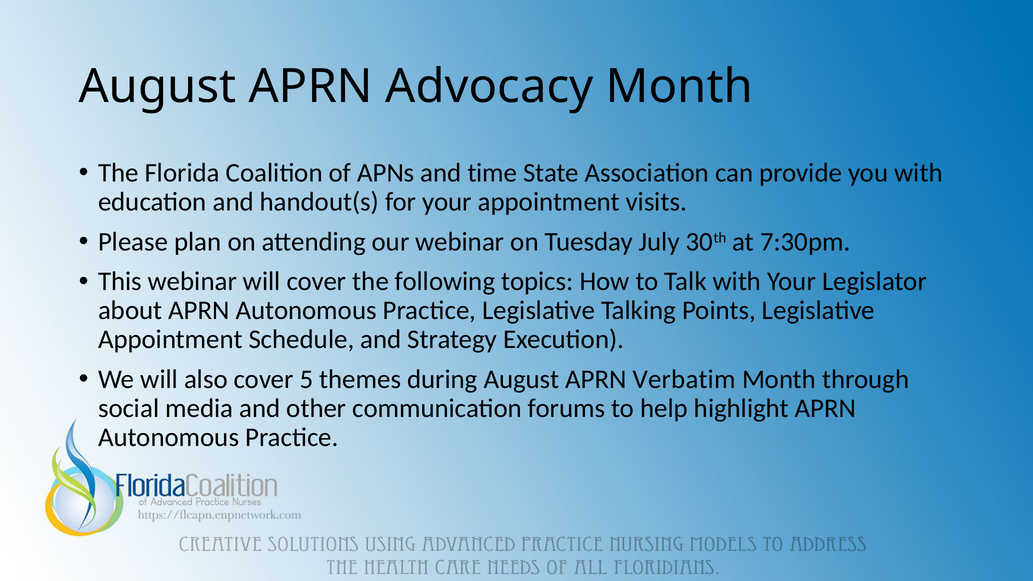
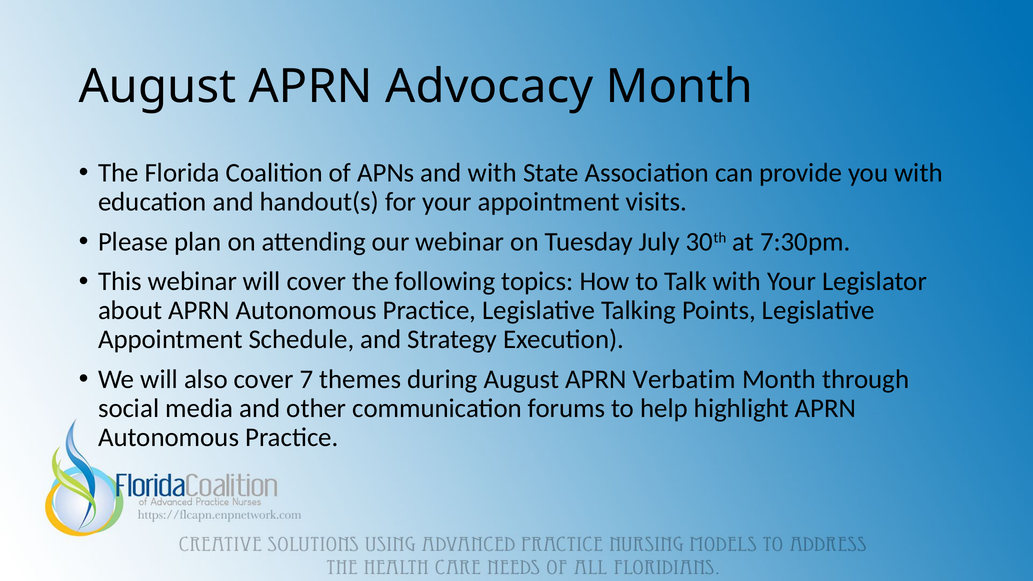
and time: time -> with
5: 5 -> 7
